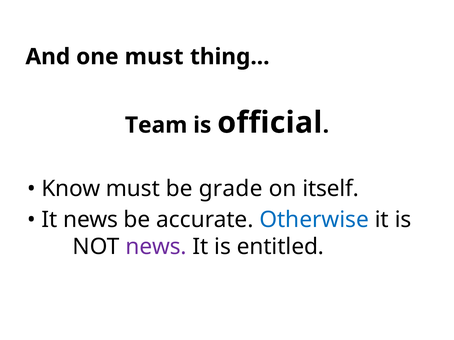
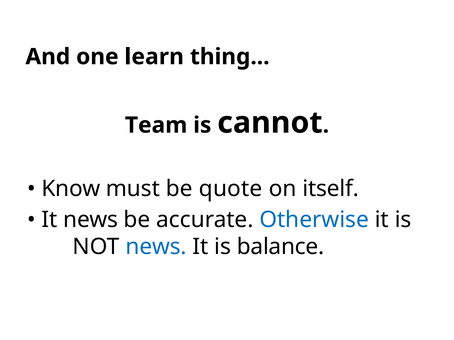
one must: must -> learn
official: official -> cannot
grade: grade -> quote
news at (156, 247) colour: purple -> blue
entitled: entitled -> balance
